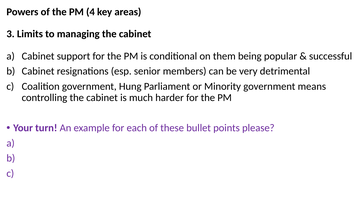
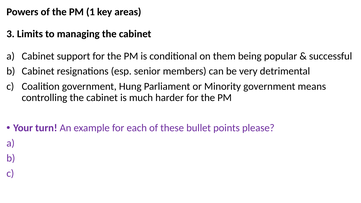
4: 4 -> 1
